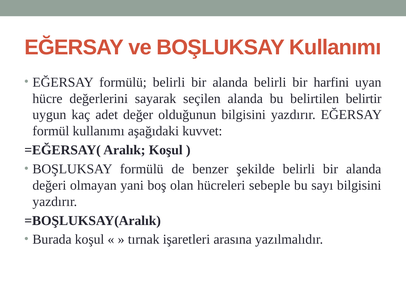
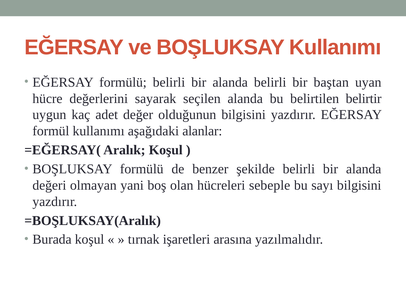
harfini: harfini -> baştan
kuvvet: kuvvet -> alanlar
